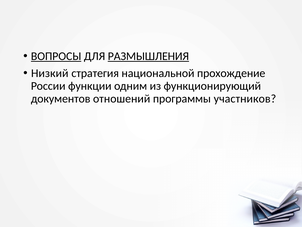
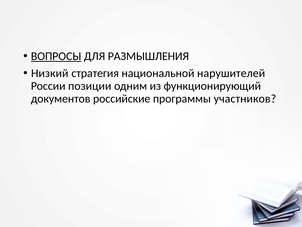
РАЗМЫШЛЕНИЯ underline: present -> none
прохождение: прохождение -> нарушителей
функции: функции -> позиции
отношений: отношений -> российские
